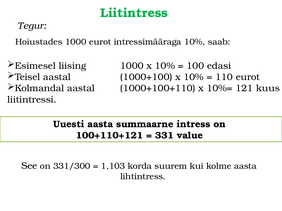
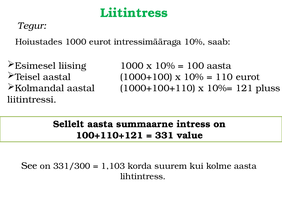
100 edasi: edasi -> aasta
kuus: kuus -> pluss
Uuesti: Uuesti -> Sellelt
